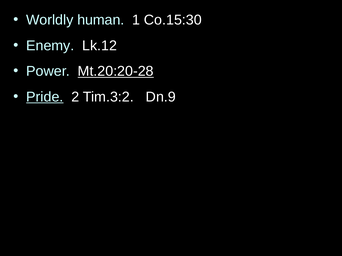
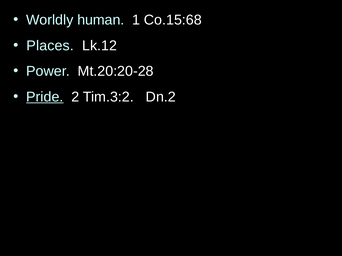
Co.15:30: Co.15:30 -> Co.15:68
Enemy: Enemy -> Places
Mt.20:20-28 underline: present -> none
Dn.9: Dn.9 -> Dn.2
